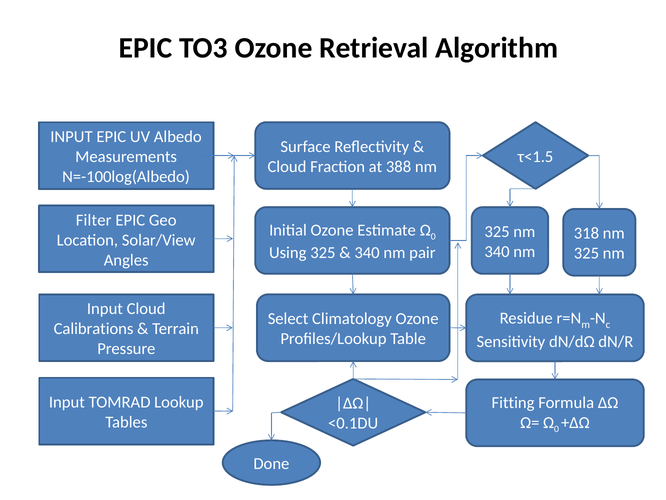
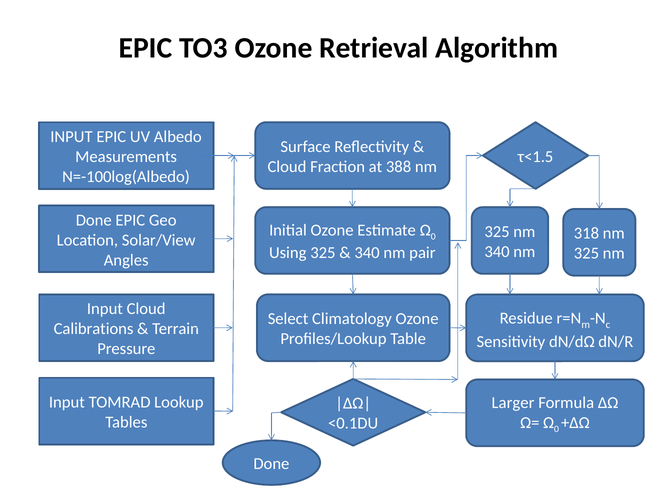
Filter at (94, 220): Filter -> Done
Fitting: Fitting -> Larger
